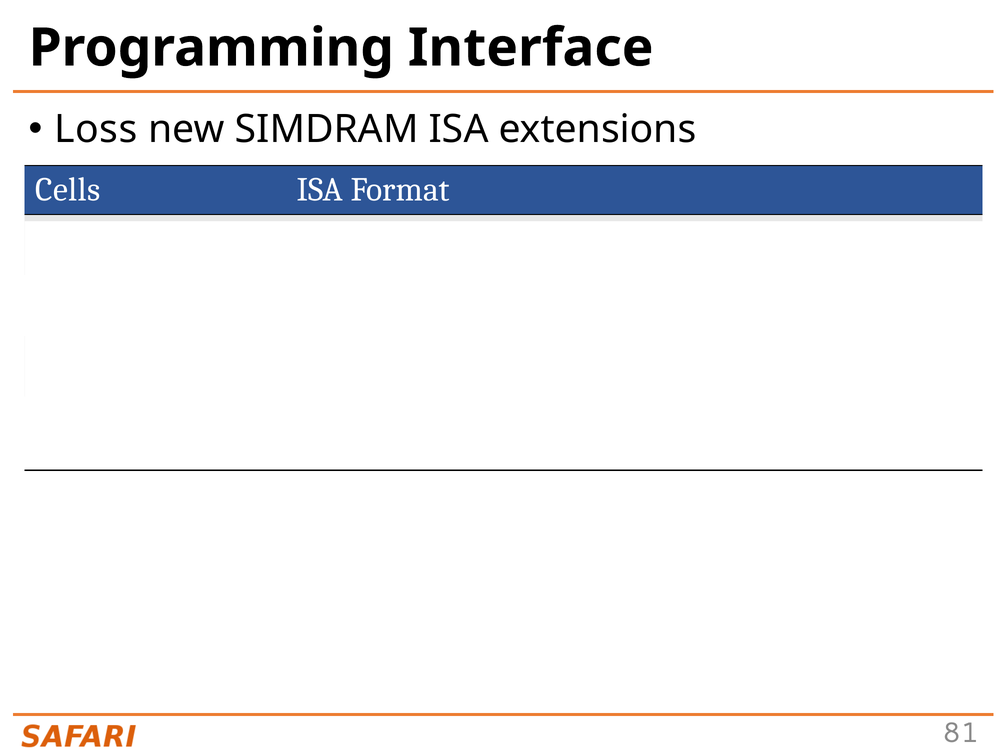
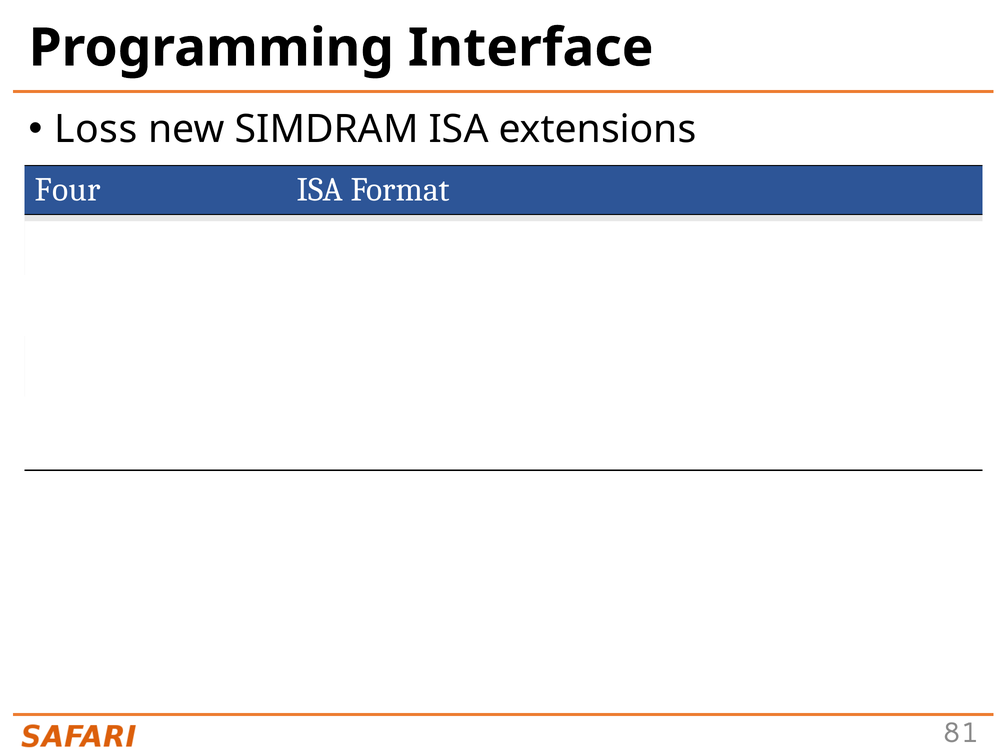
Cells: Cells -> Four
